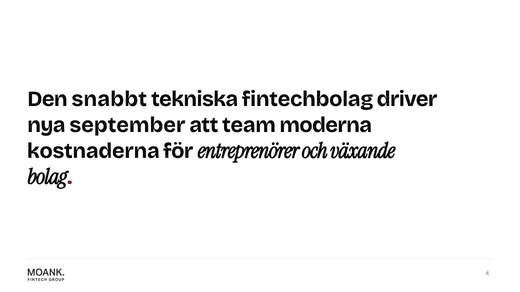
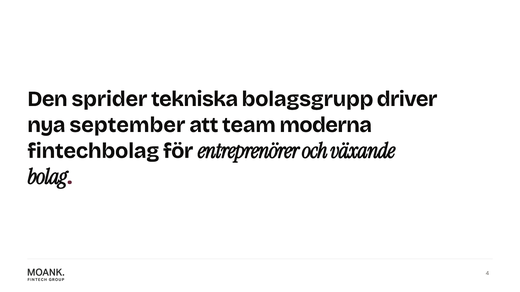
snabbt: snabbt -> sprider
fintechbolag: fintechbolag -> bolagsgrupp
kostnaderna: kostnaderna -> fintechbolag
